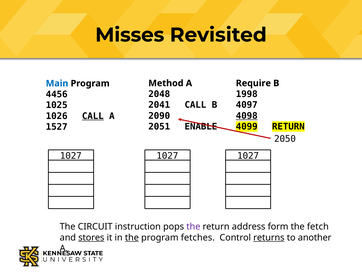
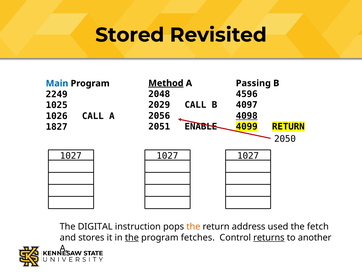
Misses: Misses -> Stored
Method underline: none -> present
Require: Require -> Passing
1998: 1998 -> 4596
4456: 4456 -> 2249
2041: 2041 -> 2029
2090: 2090 -> 2056
CALL at (93, 116) underline: present -> none
1527: 1527 -> 1827
CIRCUIT: CIRCUIT -> DIGITAL
the at (193, 226) colour: purple -> orange
form: form -> used
stores underline: present -> none
